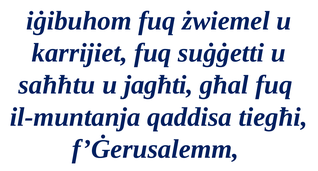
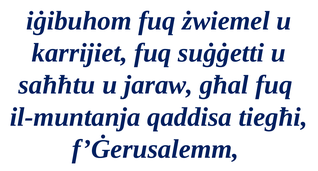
jagħti: jagħti -> jaraw
